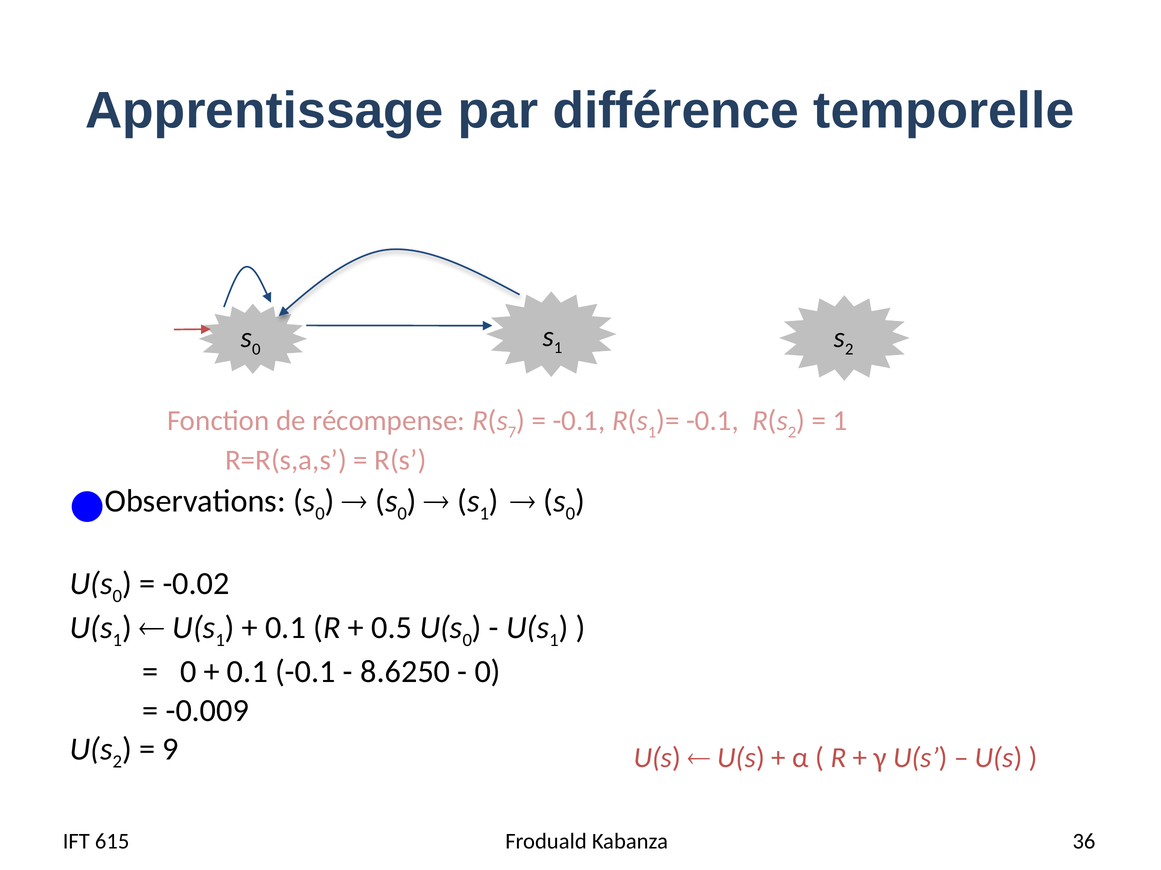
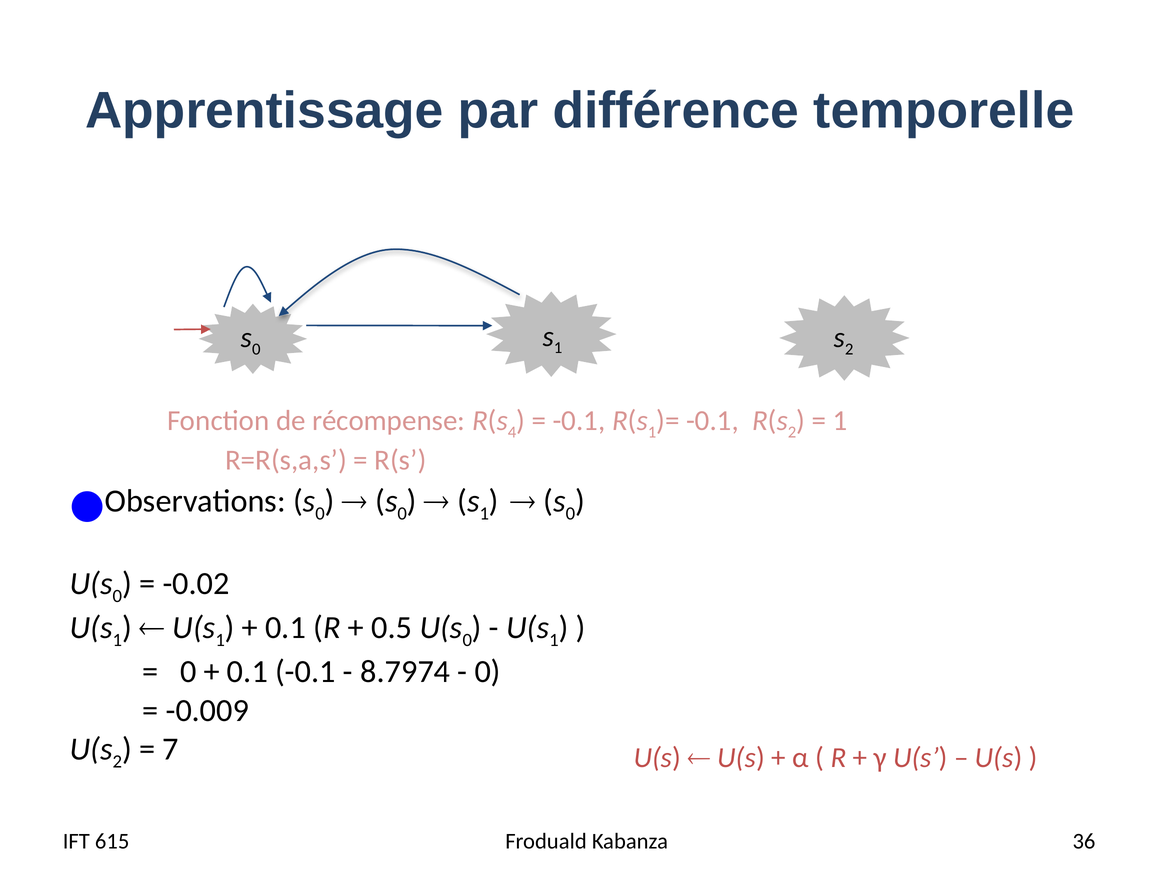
7: 7 -> 4
8.6250: 8.6250 -> 8.7974
9: 9 -> 7
